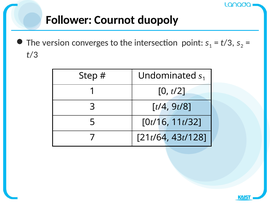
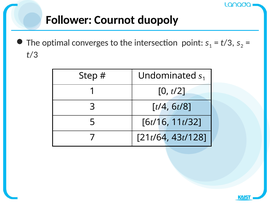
version: version -> optimal
9 at (174, 106): 9 -> 6
5 0: 0 -> 6
